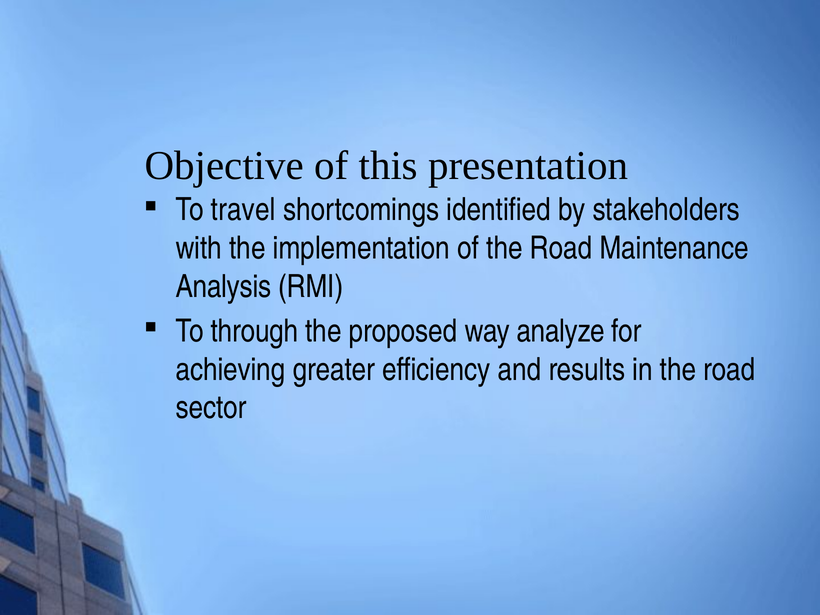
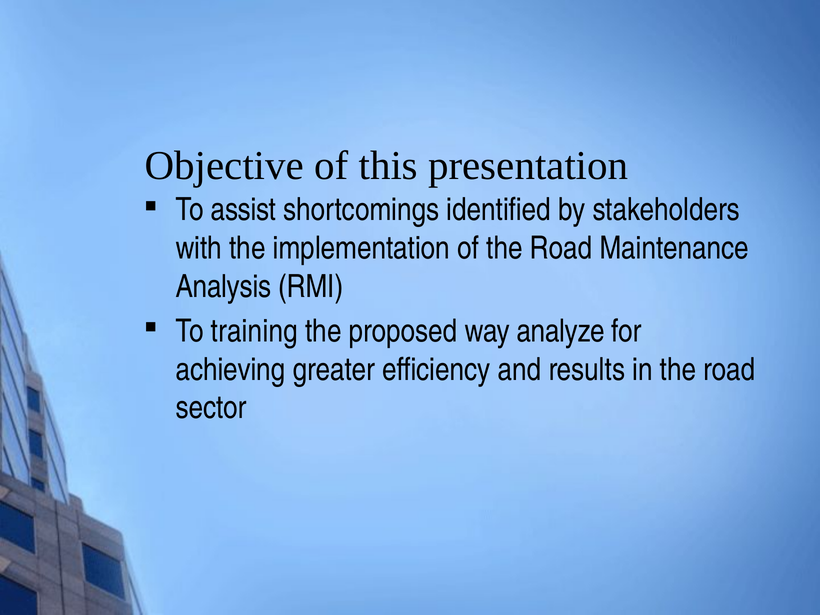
travel: travel -> assist
through: through -> training
